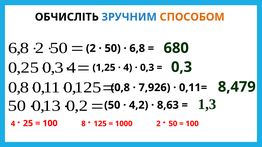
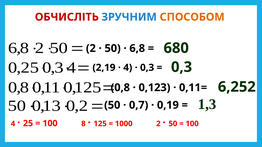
ОБЧИСЛІТЬ colour: black -> red
1,25: 1,25 -> 2,19
8,479: 8,479 -> 6,252
7,926: 7,926 -> 0,123
4,2: 4,2 -> 0,7
8,63: 8,63 -> 0,19
